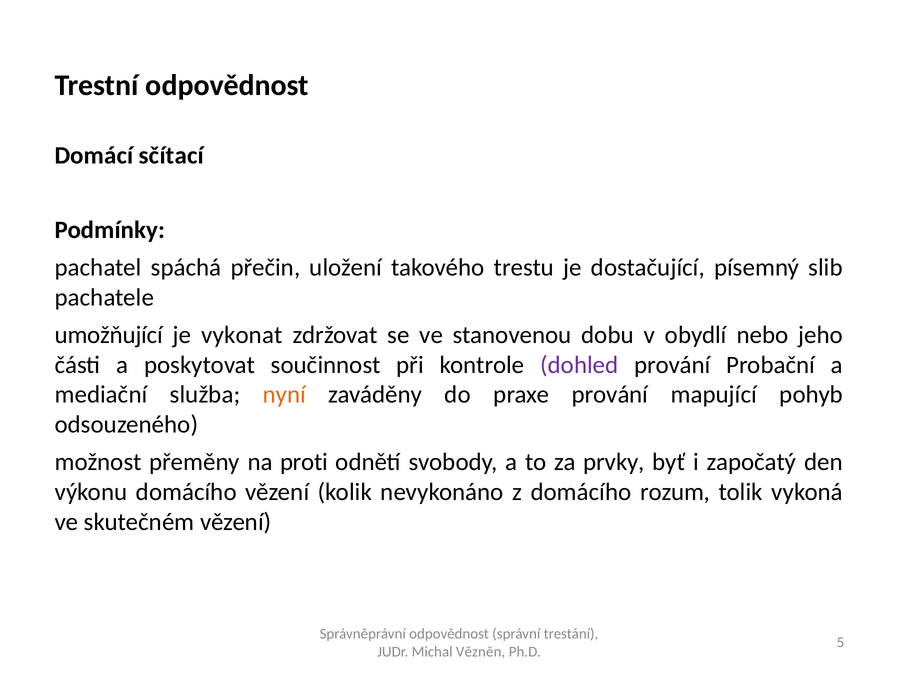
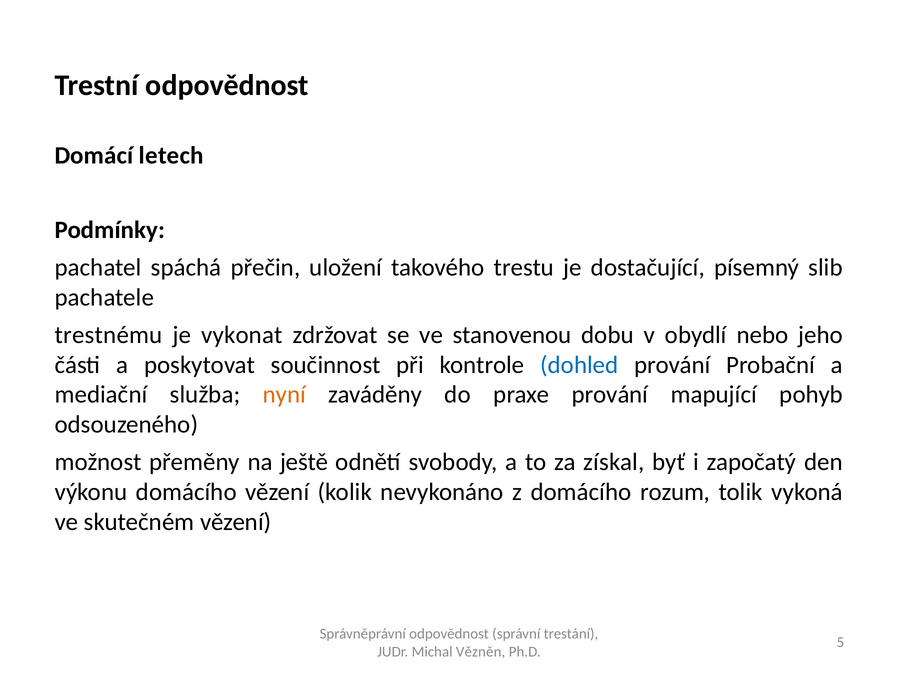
sčítací: sčítací -> letech
umožňující: umožňující -> trestnému
dohled colour: purple -> blue
proti: proti -> ještě
prvky: prvky -> získal
